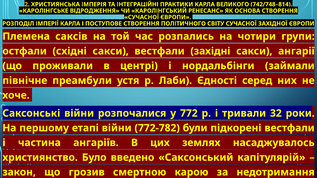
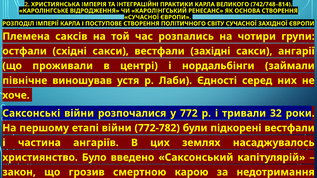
преамбули: преамбули -> виношував
